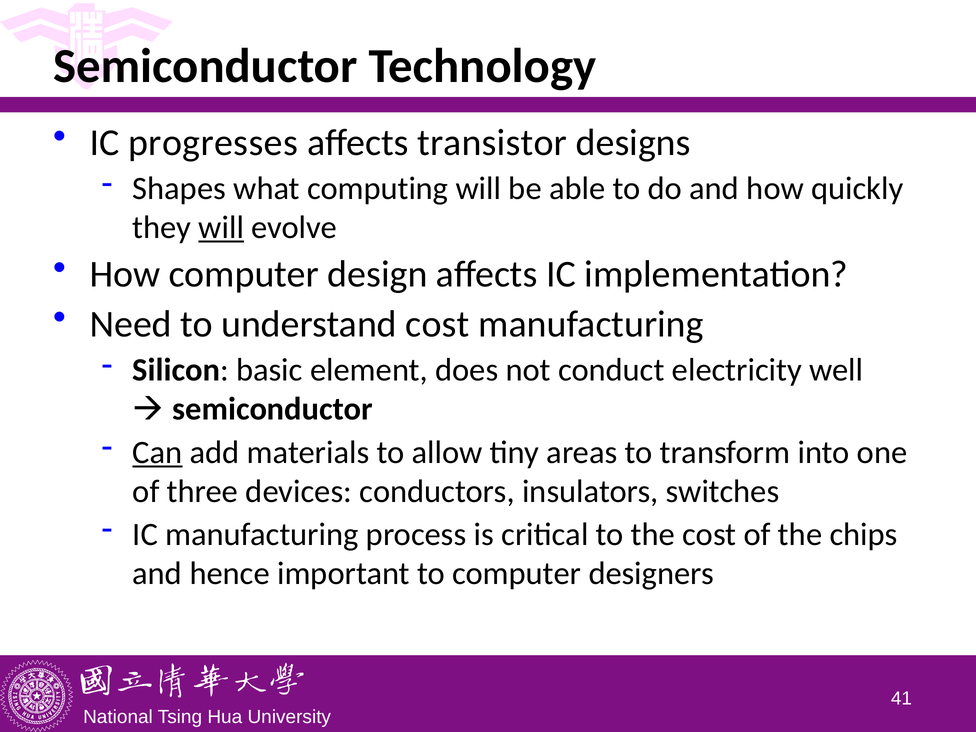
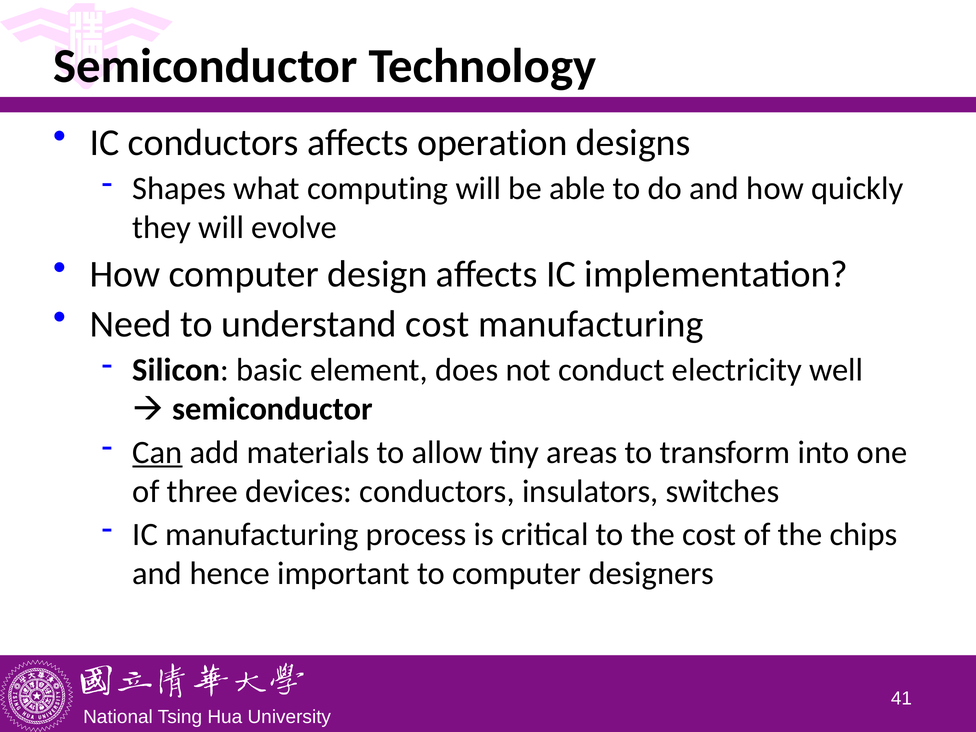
IC progresses: progresses -> conductors
transistor: transistor -> operation
will at (221, 228) underline: present -> none
